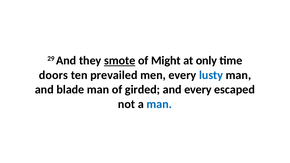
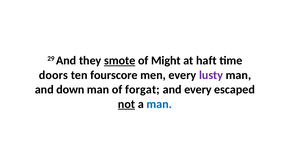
only: only -> haft
prevailed: prevailed -> fourscore
lusty colour: blue -> purple
blade: blade -> down
girded: girded -> forgat
not underline: none -> present
